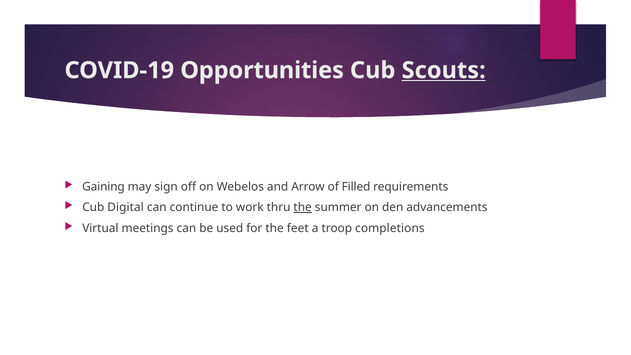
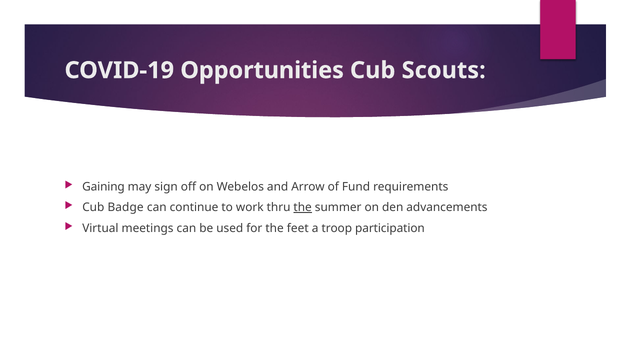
Scouts underline: present -> none
Filled: Filled -> Fund
Digital: Digital -> Badge
completions: completions -> participation
